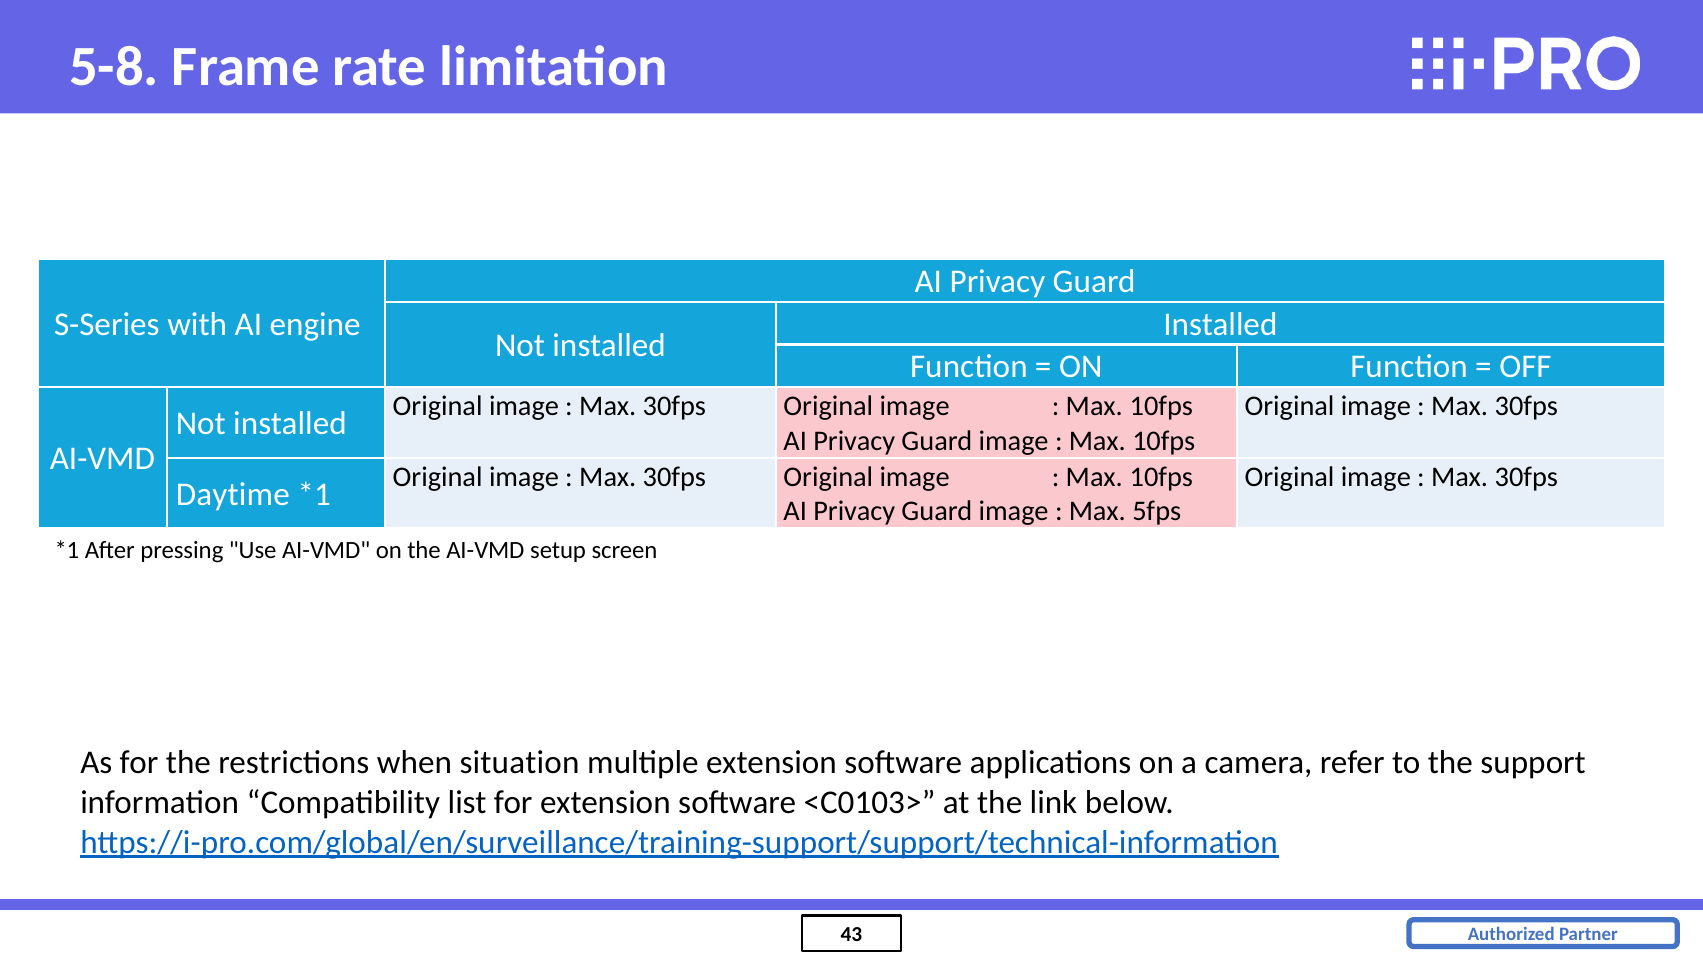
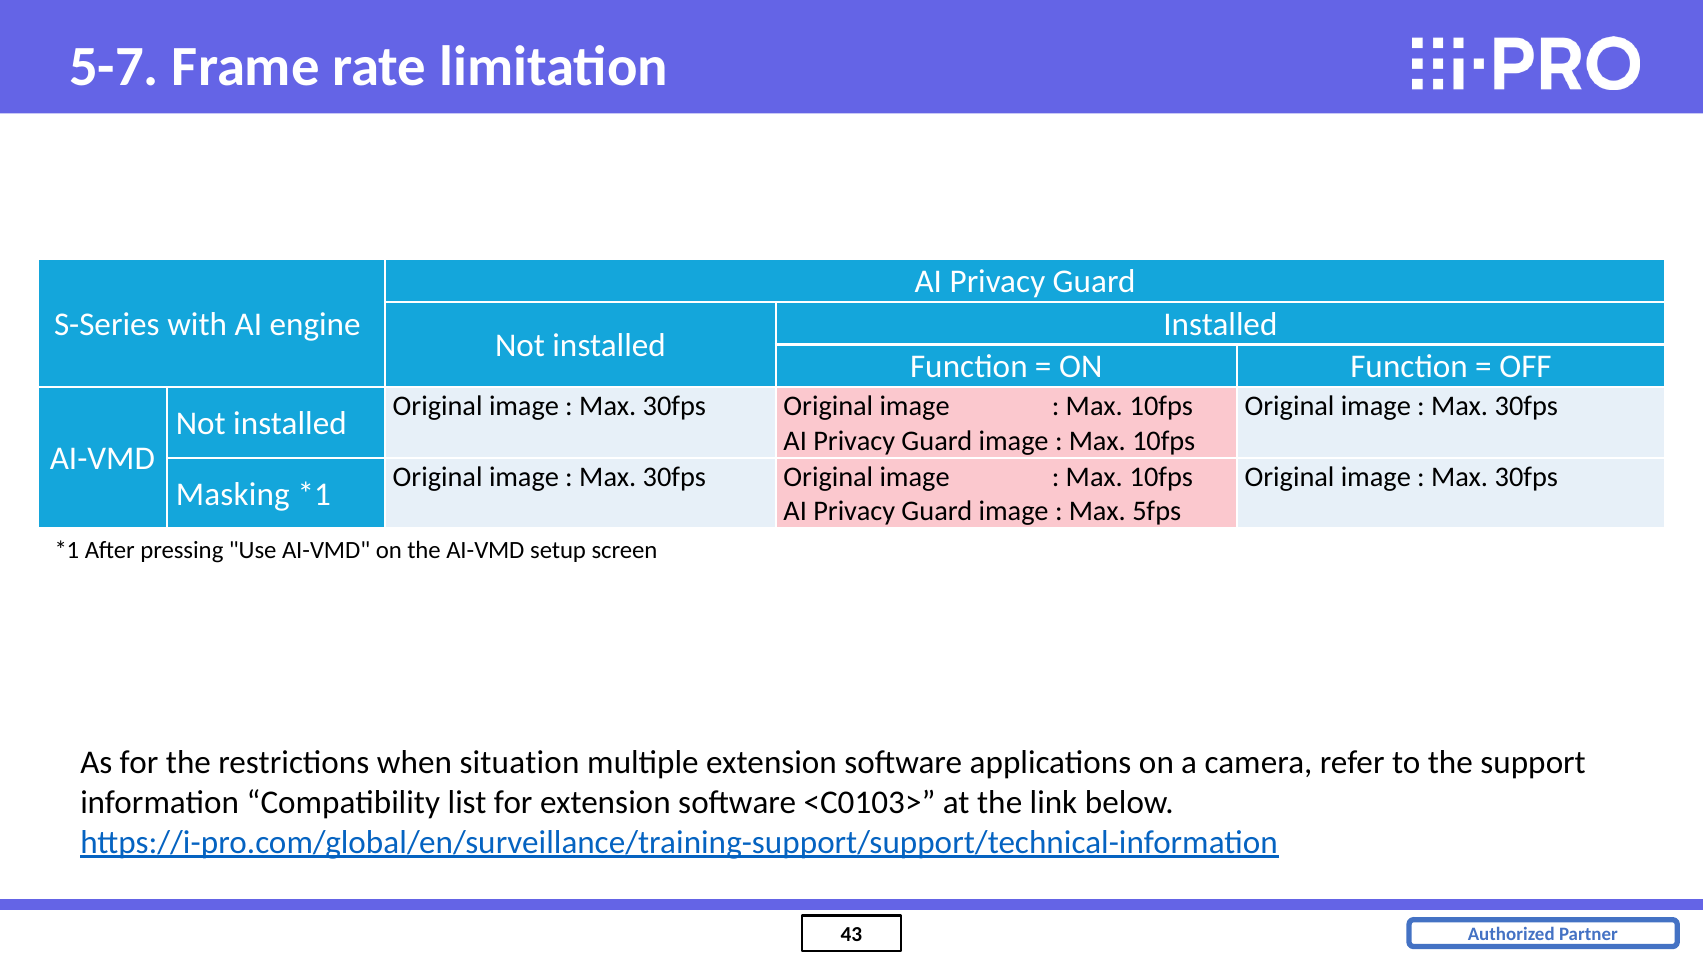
5-8: 5-8 -> 5-7
Daytime: Daytime -> Masking
